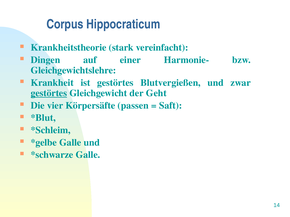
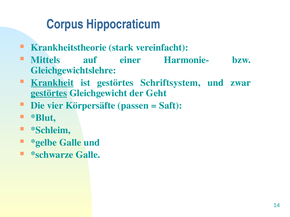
Dingen: Dingen -> Mittels
Krankheit underline: none -> present
Blutvergießen: Blutvergießen -> Schriftsystem
